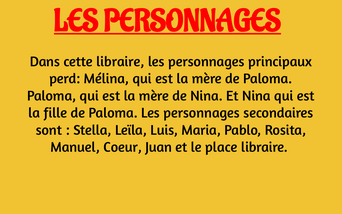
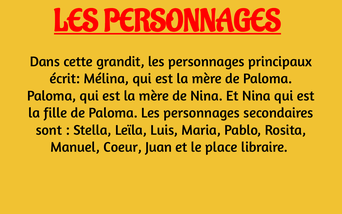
cette libraire: libraire -> grandit
perd: perd -> écrit
